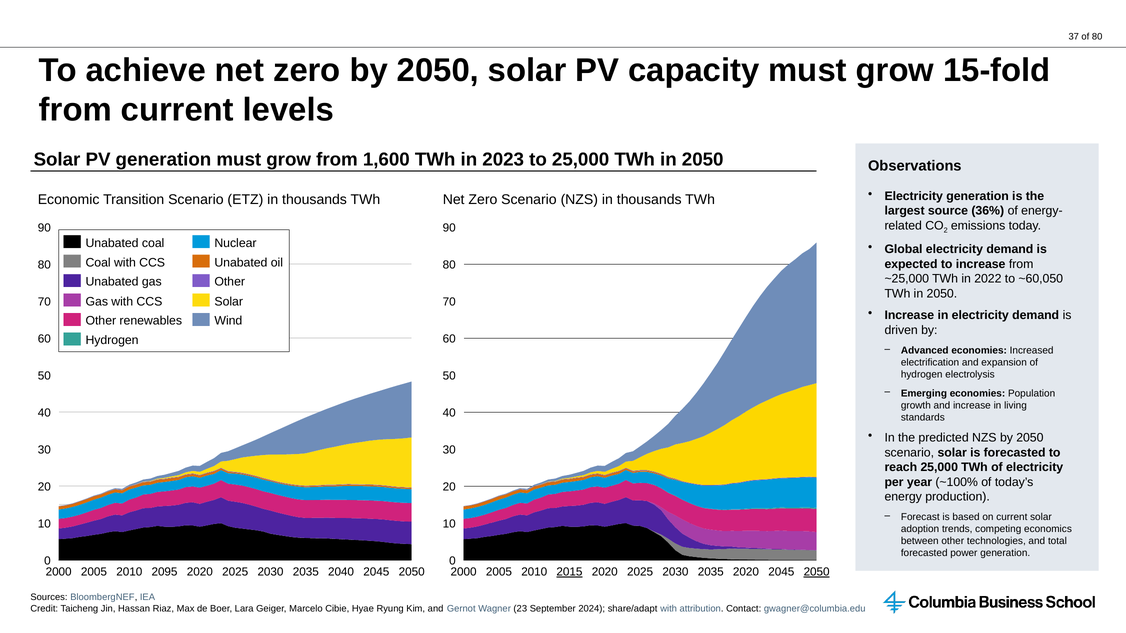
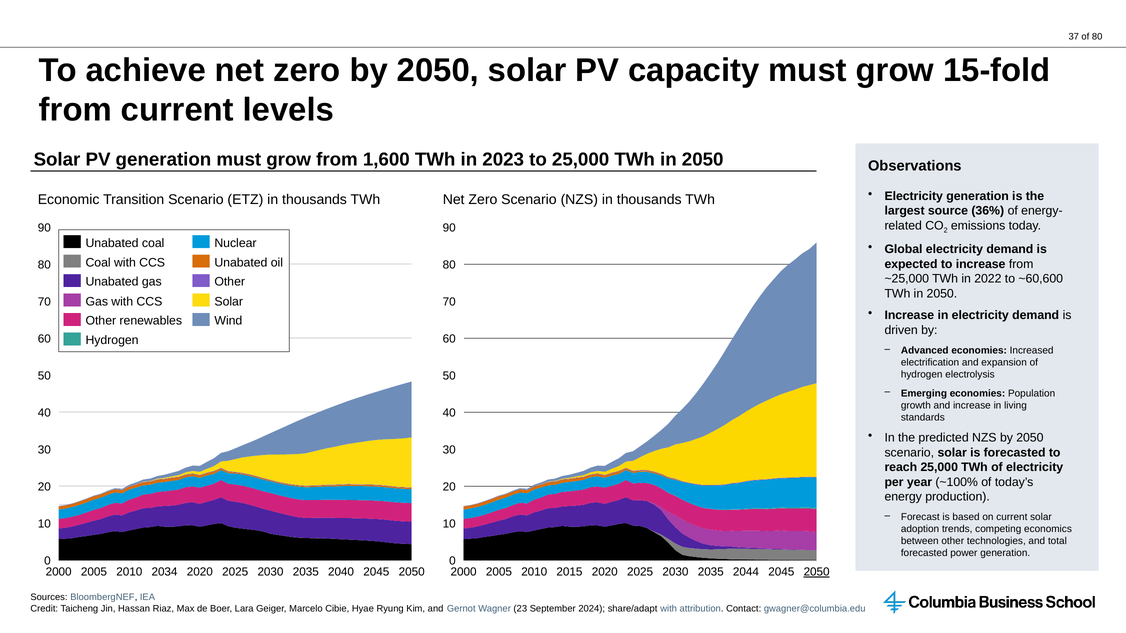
~60,050: ~60,050 -> ~60,600
2095: 2095 -> 2034
2015 underline: present -> none
2035 2020: 2020 -> 2044
